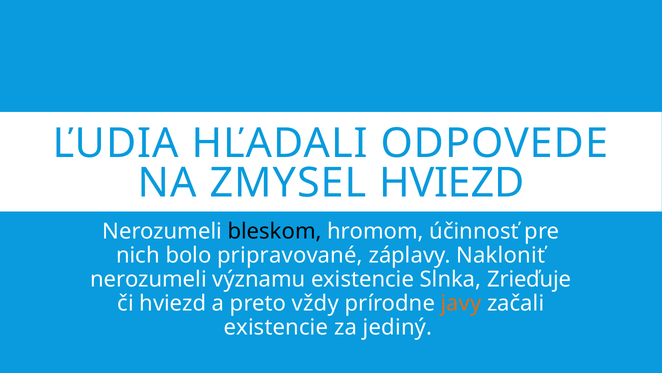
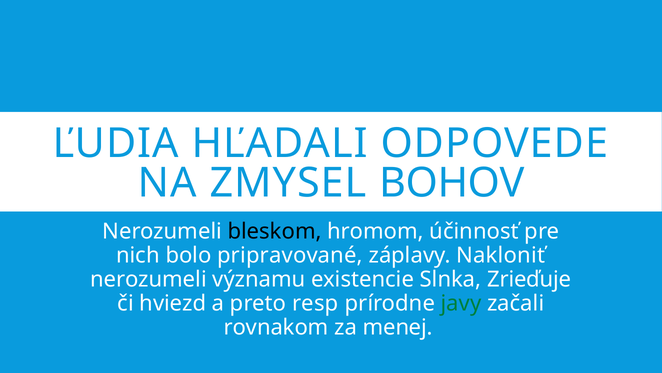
ZMYSEL HVIEZD: HVIEZD -> BOHOV
vždy: vždy -> resp
javy colour: orange -> green
existencie at (276, 327): existencie -> rovnakom
jediný: jediný -> menej
